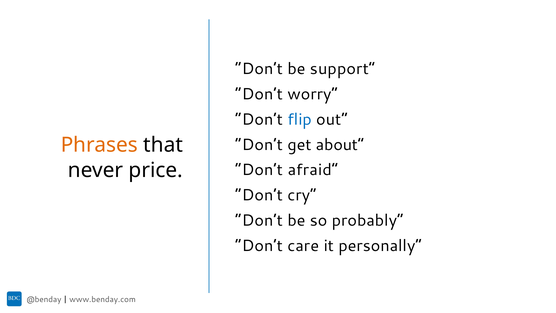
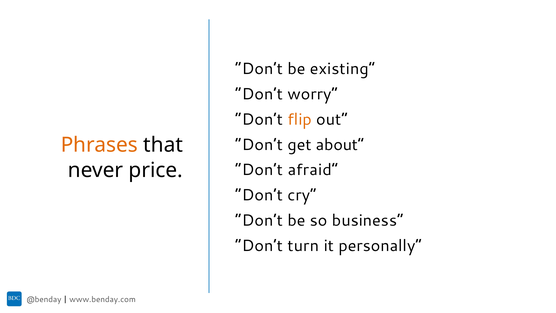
support: support -> existing
flip colour: blue -> orange
probably: probably -> business
care: care -> turn
